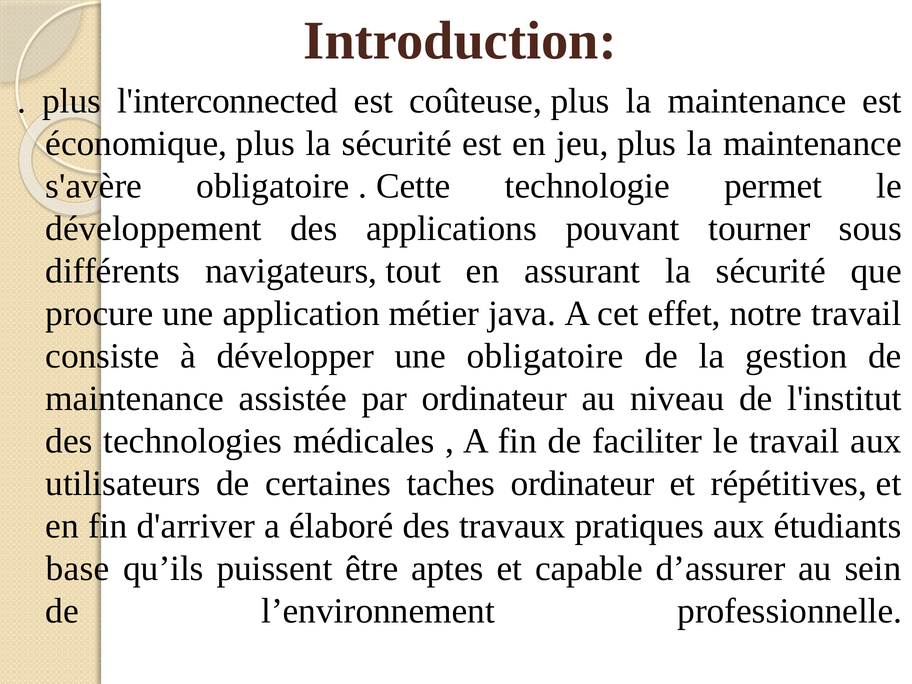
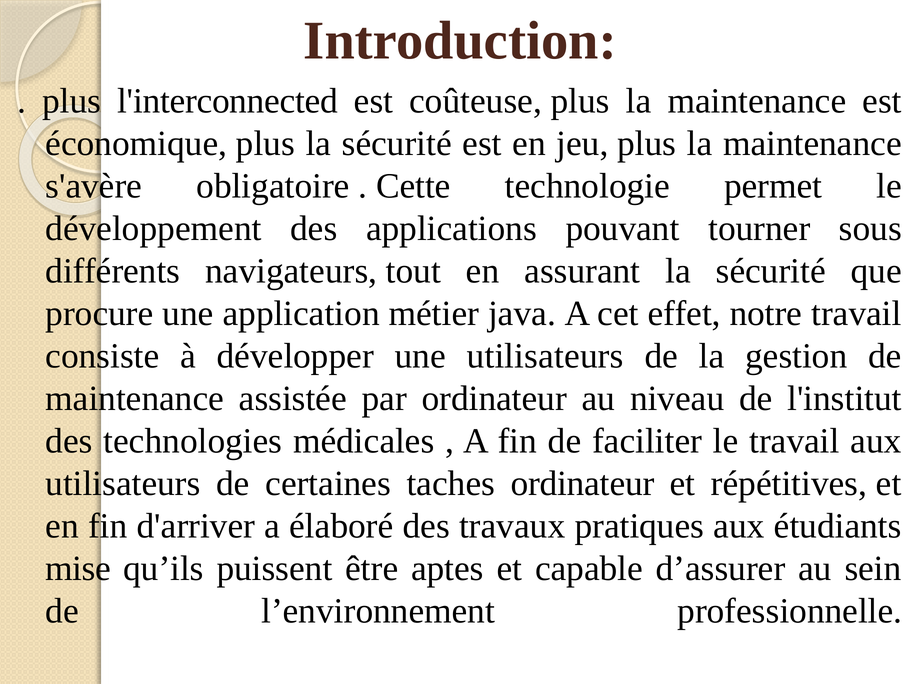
une obligatoire: obligatoire -> utilisateurs
base: base -> mise
